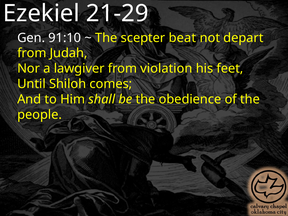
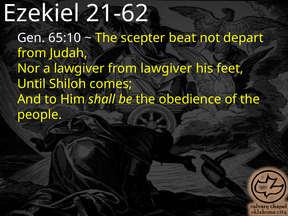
21-29: 21-29 -> 21-62
91:10: 91:10 -> 65:10
from violation: violation -> lawgiver
